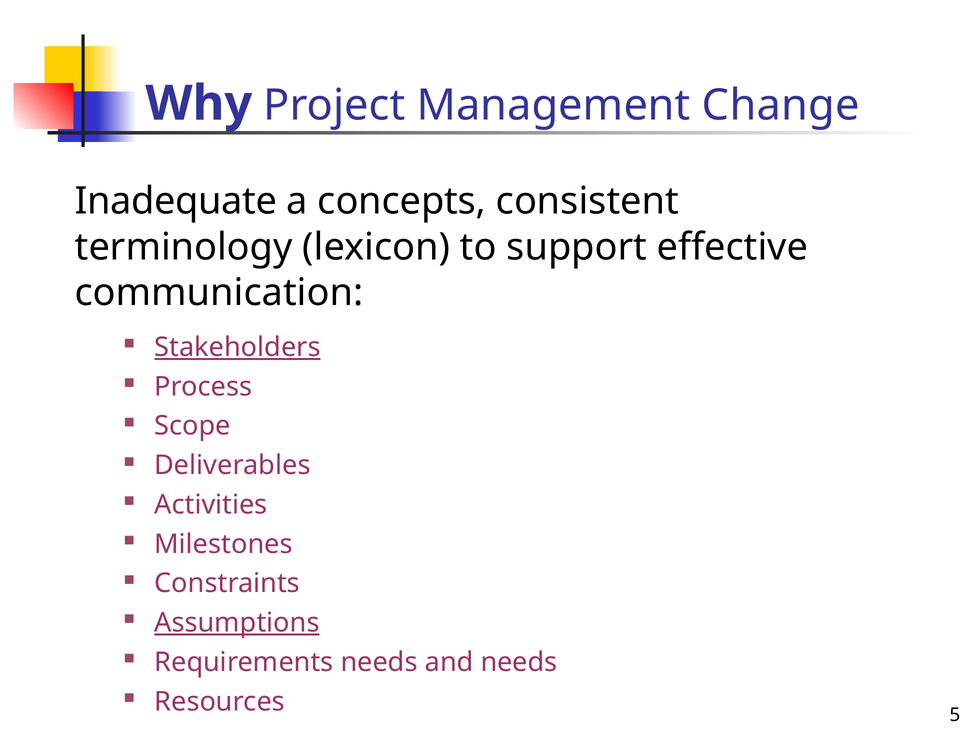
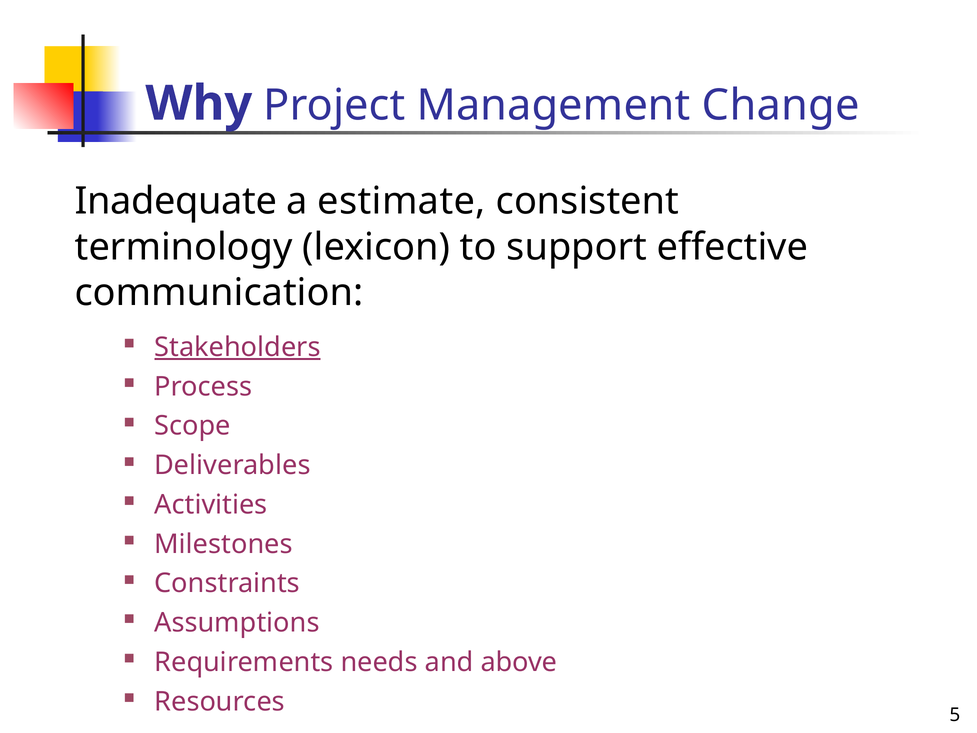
concepts: concepts -> estimate
Assumptions underline: present -> none
and needs: needs -> above
